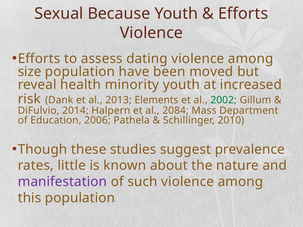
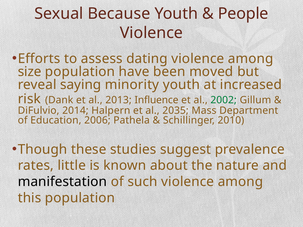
Efforts at (243, 14): Efforts -> People
health: health -> saying
Elements: Elements -> Influence
2084: 2084 -> 2035
manifestation colour: purple -> black
